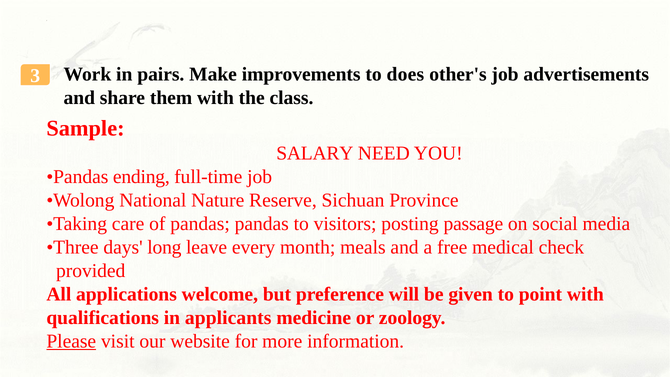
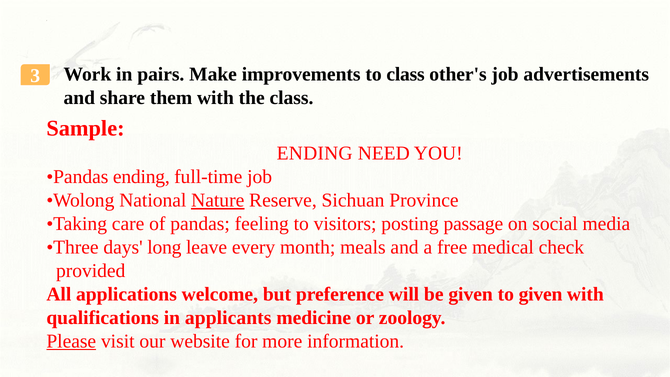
to does: does -> class
SALARY at (315, 153): SALARY -> ENDING
Nature underline: none -> present
pandas pandas: pandas -> feeling
to point: point -> given
